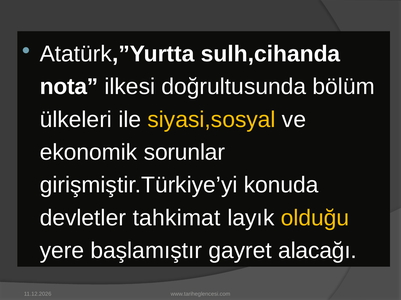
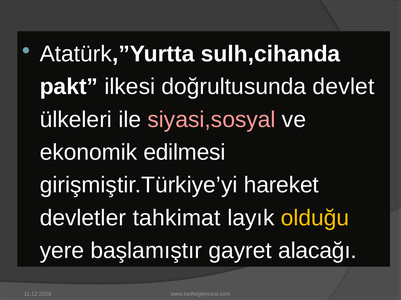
nota: nota -> pakt
bölüm: bölüm -> devlet
siyasi,sosyal colour: yellow -> pink
sorunlar: sorunlar -> edilmesi
konuda: konuda -> hareket
